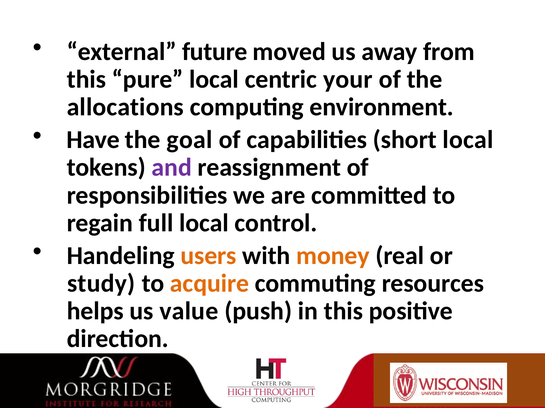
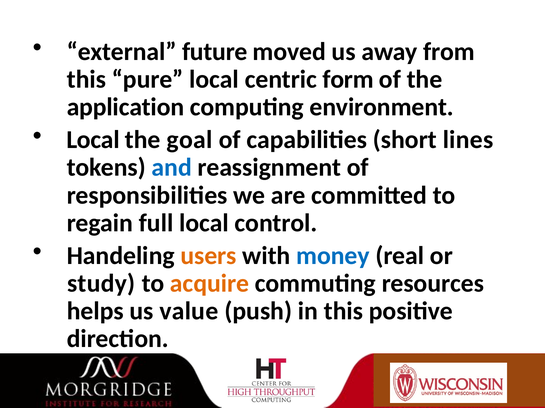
your: your -> form
allocations: allocations -> application
Have at (93, 140): Have -> Local
short local: local -> lines
and colour: purple -> blue
money colour: orange -> blue
